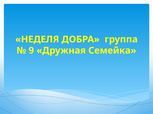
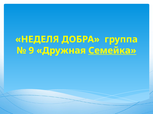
Семейка underline: none -> present
